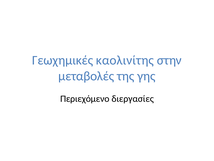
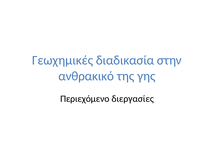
καολινίτης: καολινίτης -> διαδικασία
μεταβολές: μεταβολές -> ανθρακικό
